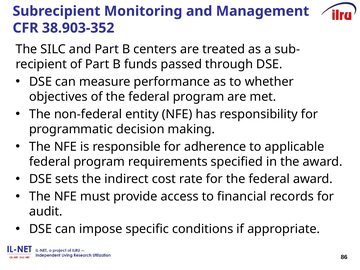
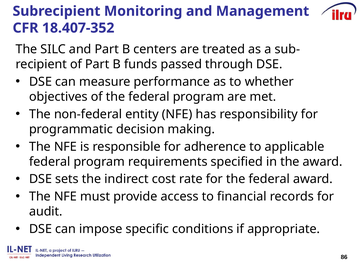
38.903-352: 38.903-352 -> 18.407-352
